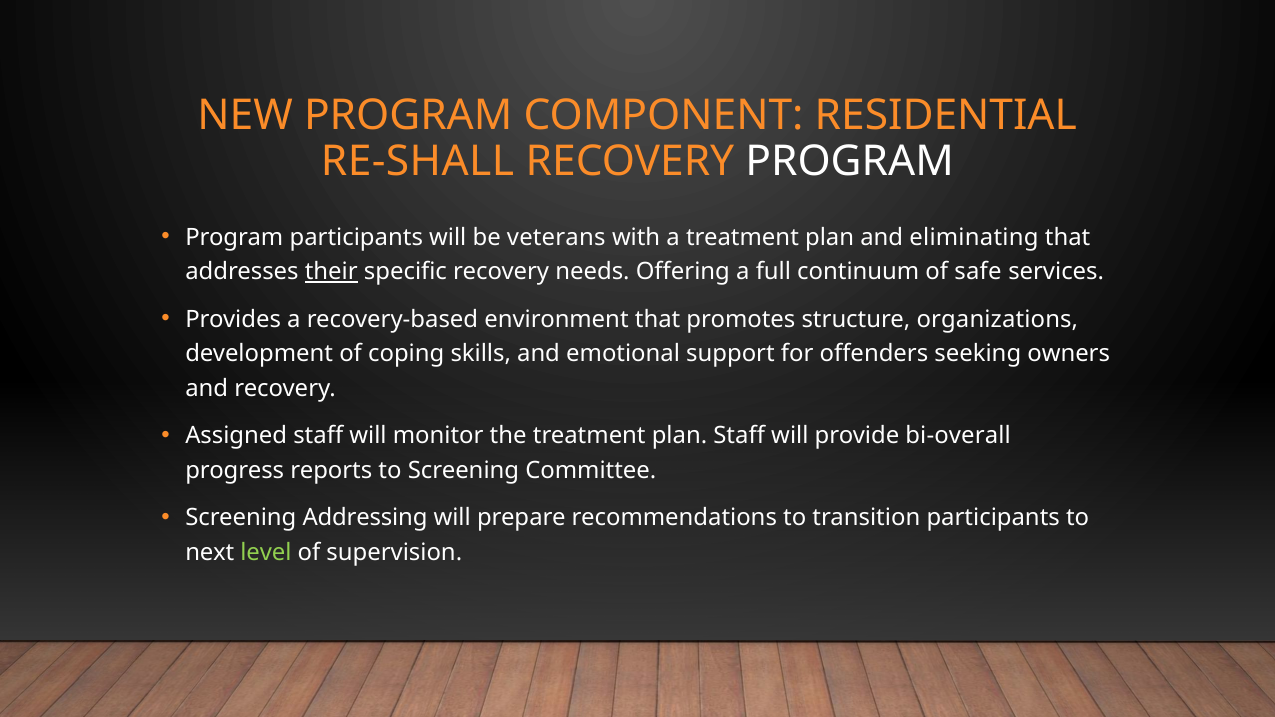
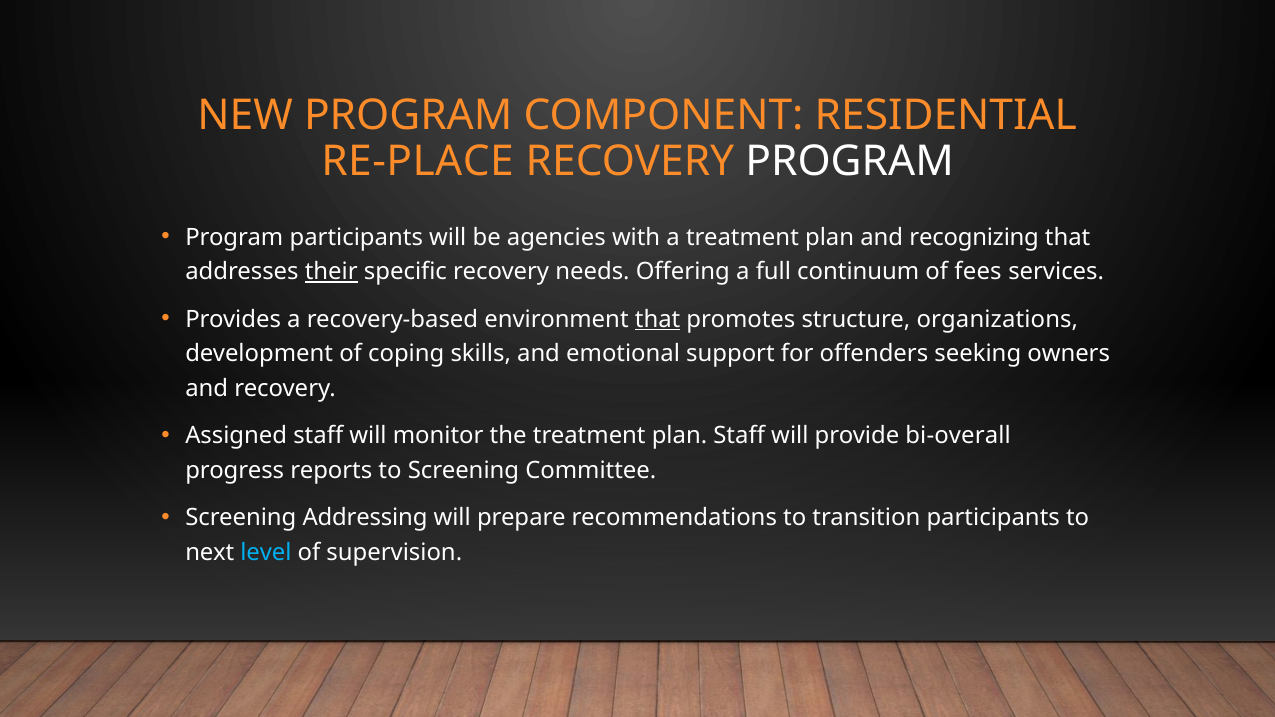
RE-SHALL: RE-SHALL -> RE-PLACE
veterans: veterans -> agencies
eliminating: eliminating -> recognizing
safe: safe -> fees
that at (658, 319) underline: none -> present
level colour: light green -> light blue
